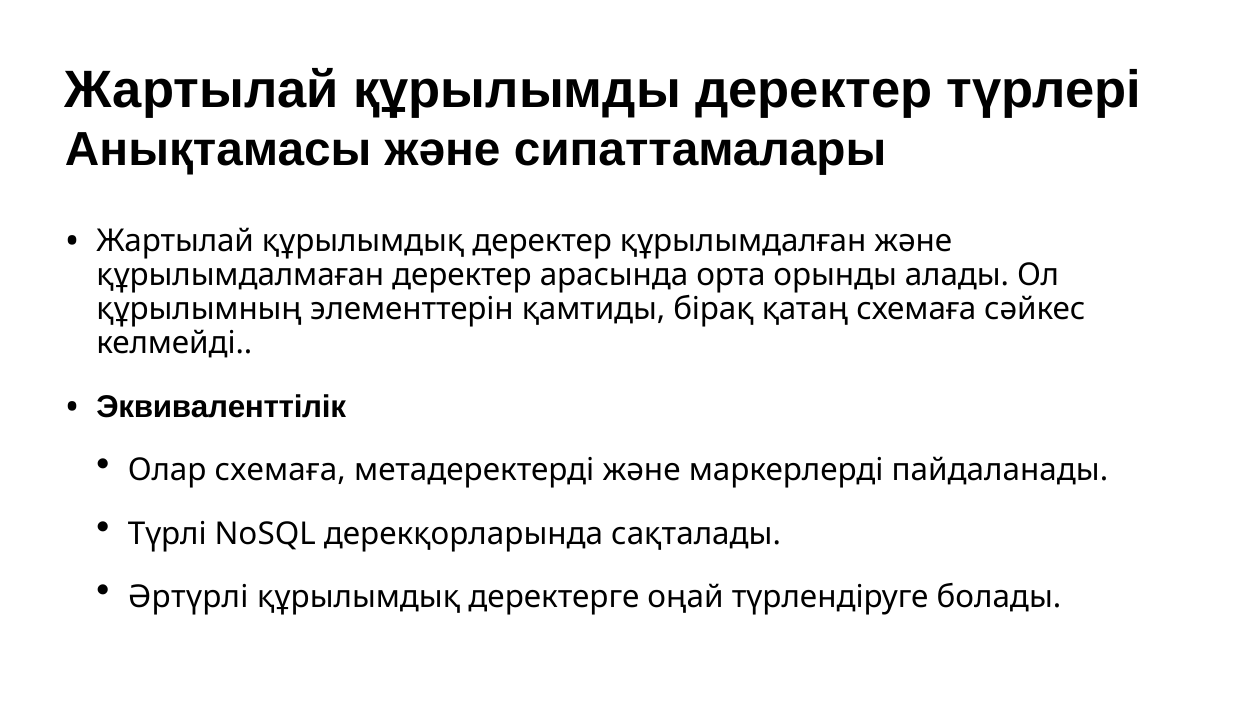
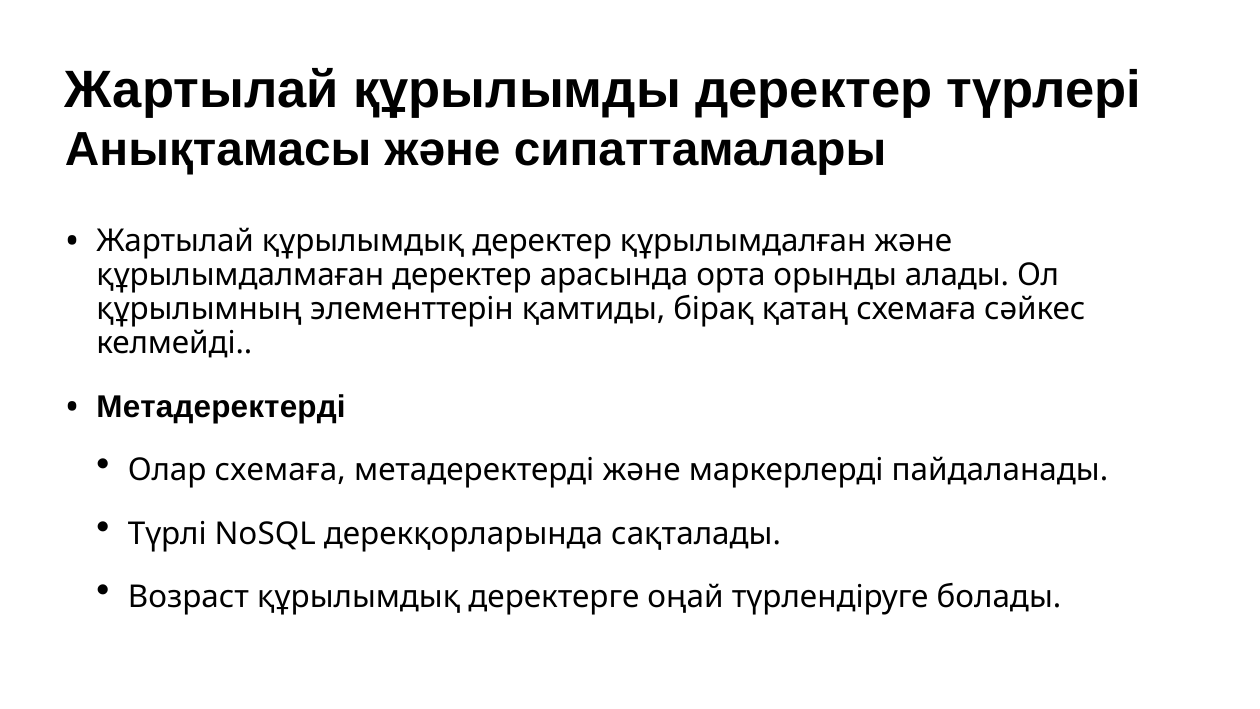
Эквиваленттілік at (221, 407): Эквиваленттілік -> Метадеректерді
Әртүрлі: Әртүрлі -> Возраст
